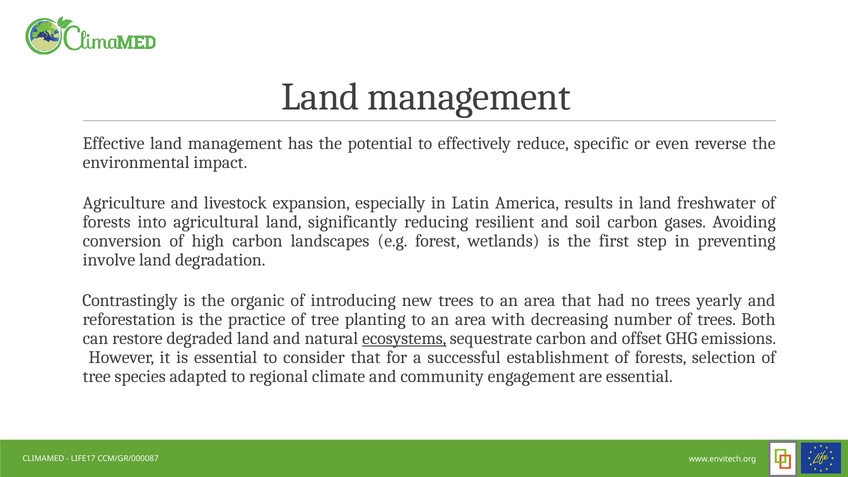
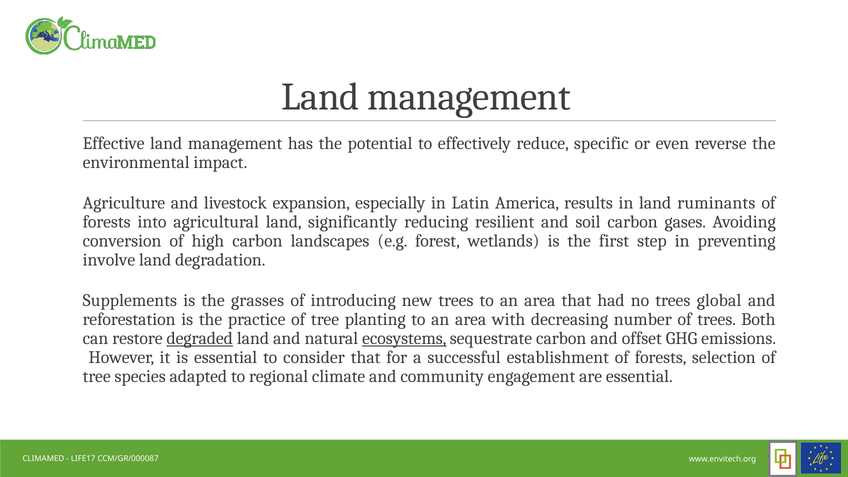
freshwater: freshwater -> ruminants
Contrastingly: Contrastingly -> Supplements
organic: organic -> grasses
yearly: yearly -> global
degraded underline: none -> present
